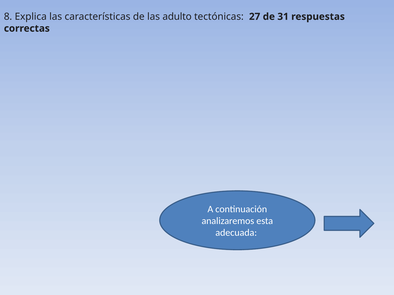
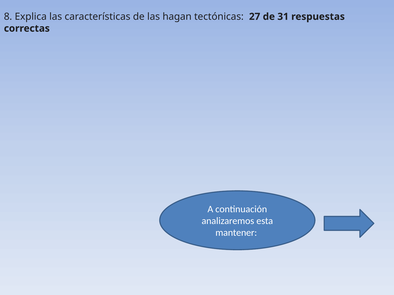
adulto: adulto -> hagan
adecuada: adecuada -> mantener
